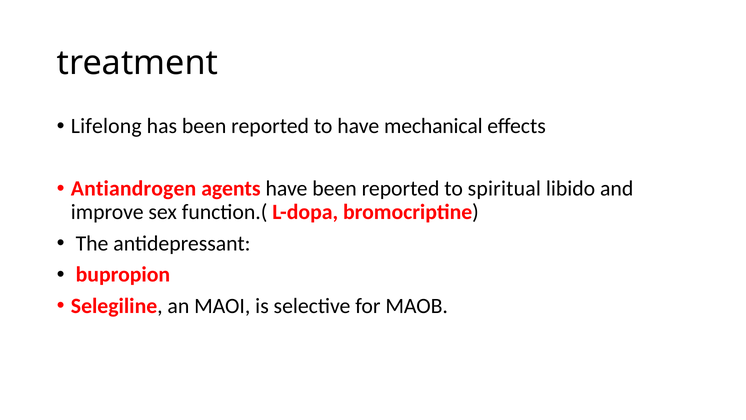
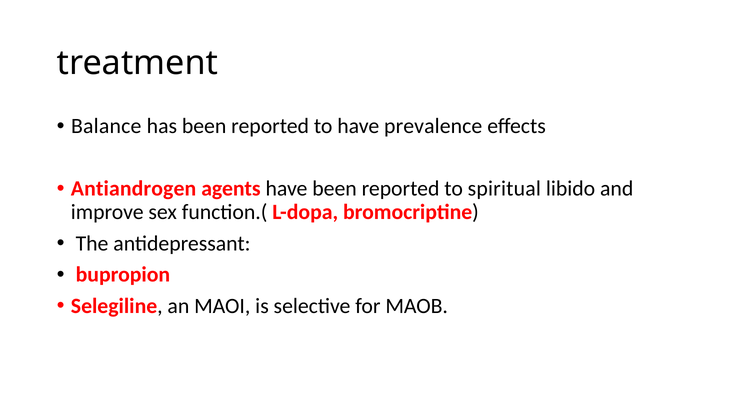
Lifelong: Lifelong -> Balance
mechanical: mechanical -> prevalence
